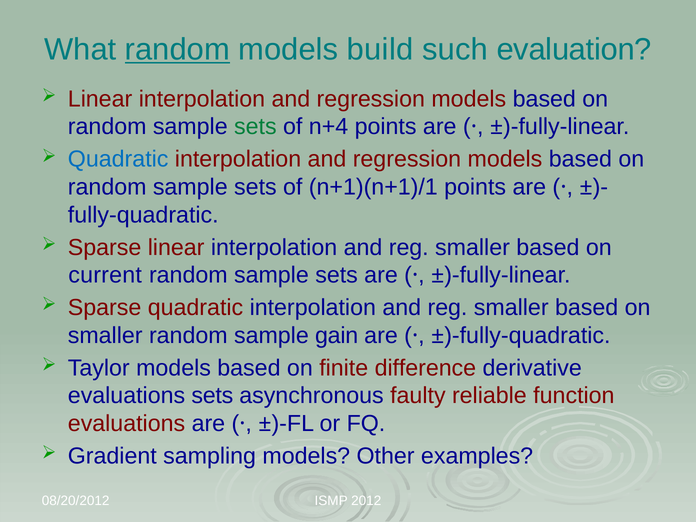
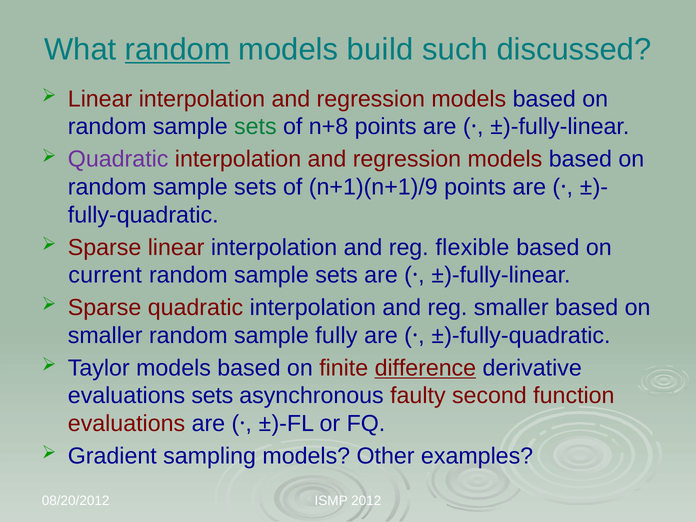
evaluation: evaluation -> discussed
n+4: n+4 -> n+8
Quadratic at (118, 159) colour: blue -> purple
n+1)(n+1)/1: n+1)(n+1)/1 -> n+1)(n+1)/9
smaller at (472, 247): smaller -> flexible
gain: gain -> fully
difference underline: none -> present
reliable: reliable -> second
